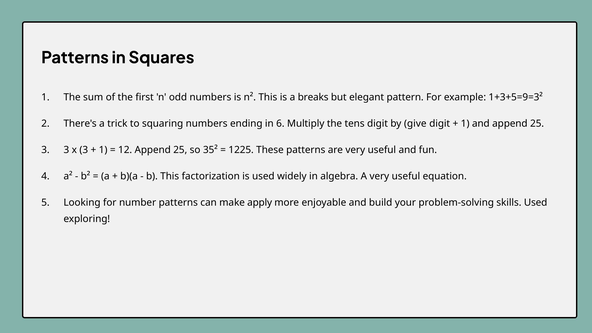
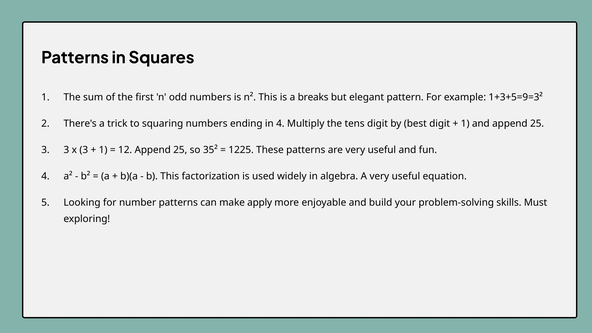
in 6: 6 -> 4
give: give -> best
skills Used: Used -> Must
